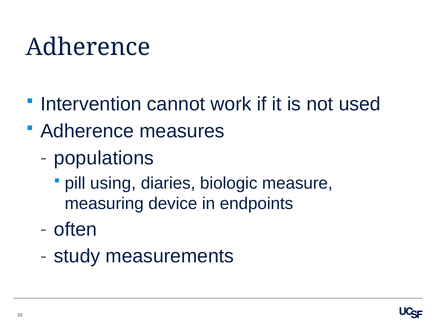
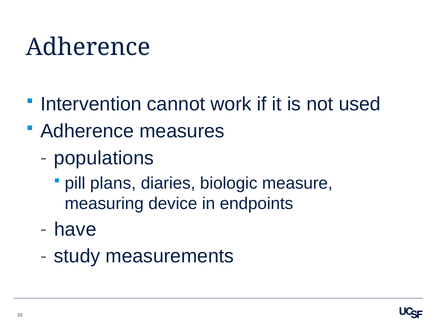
using: using -> plans
often: often -> have
